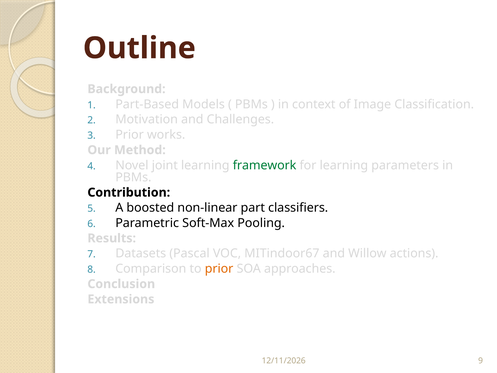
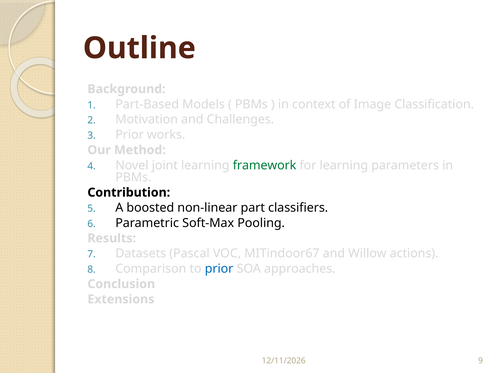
prior at (219, 269) colour: orange -> blue
